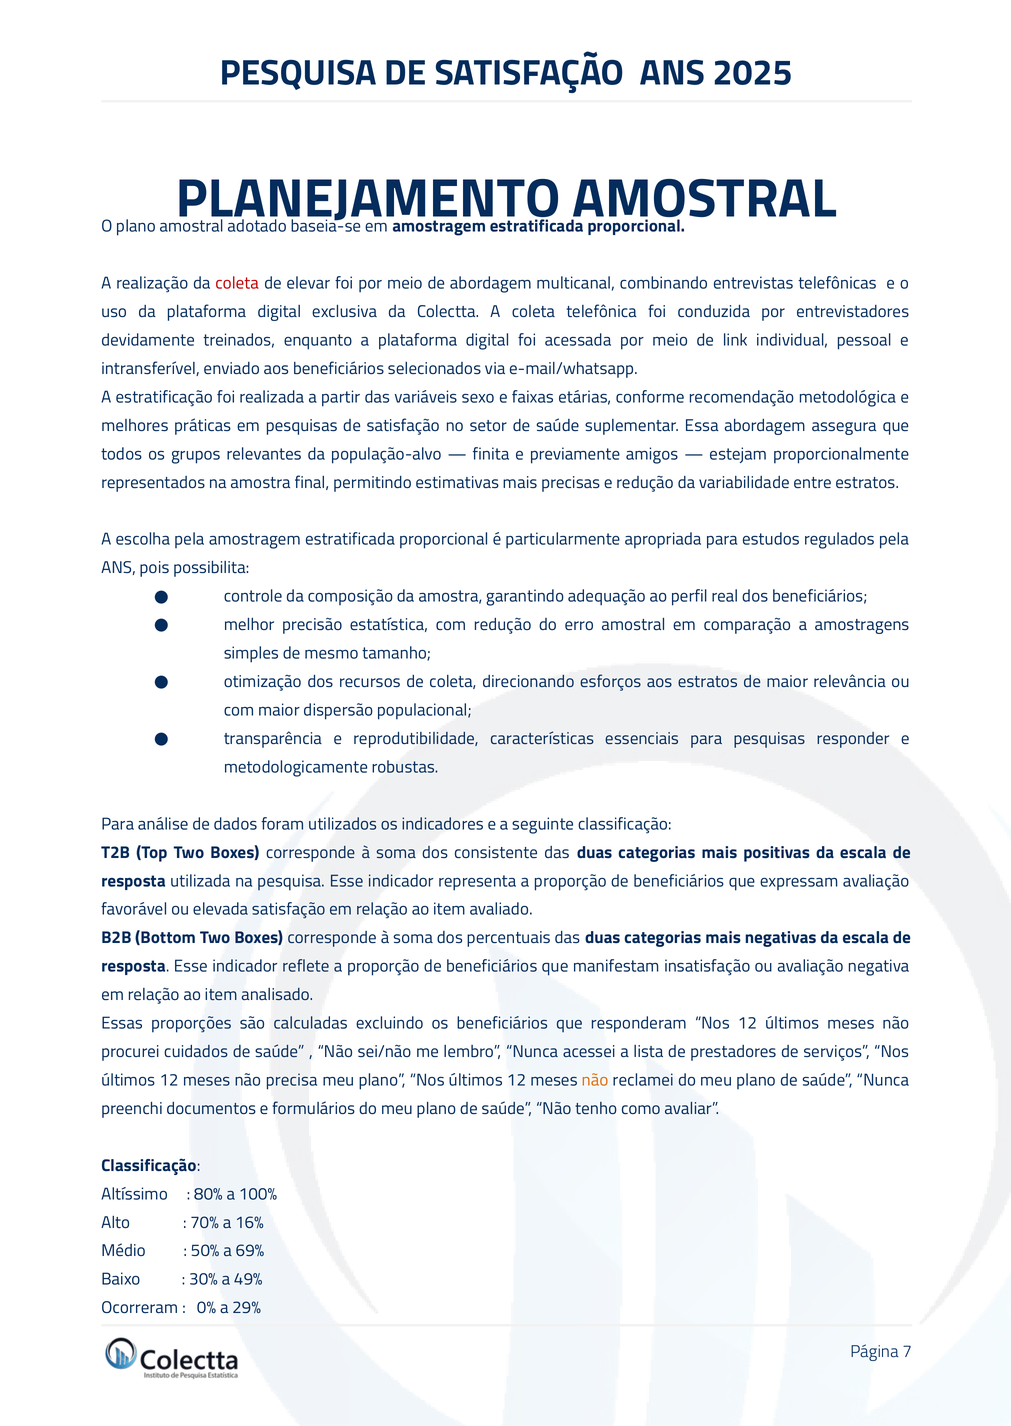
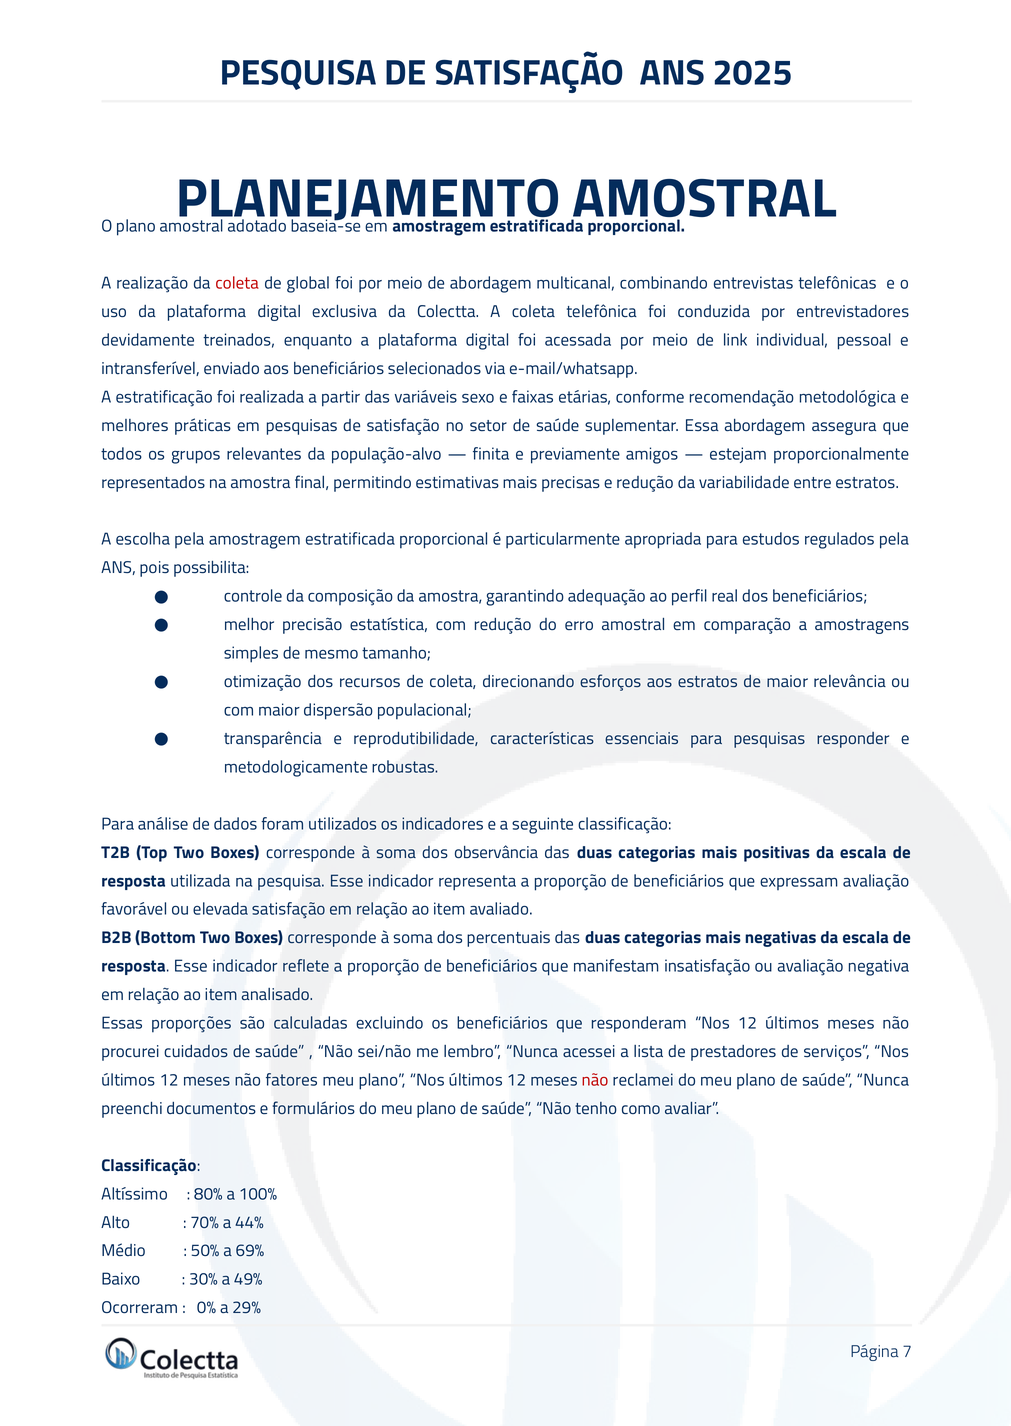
elevar: elevar -> global
consistente: consistente -> observância
precisa: precisa -> fatores
não at (595, 1080) colour: orange -> red
16%: 16% -> 44%
